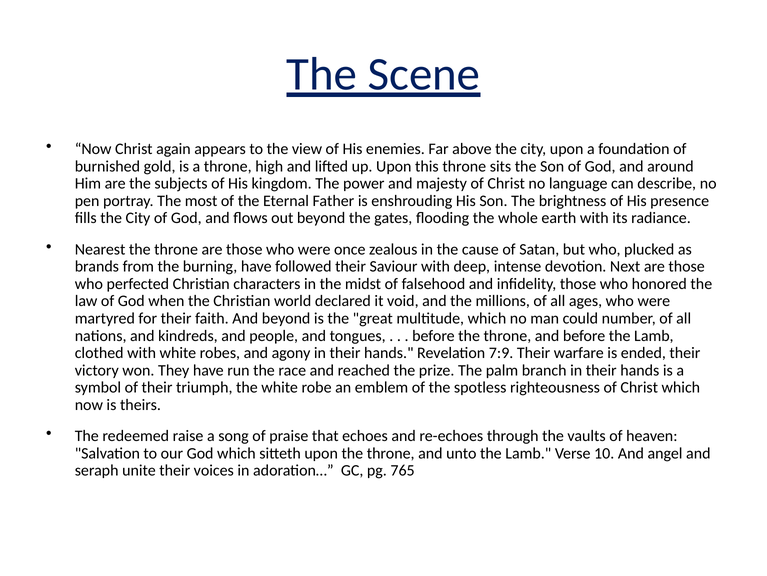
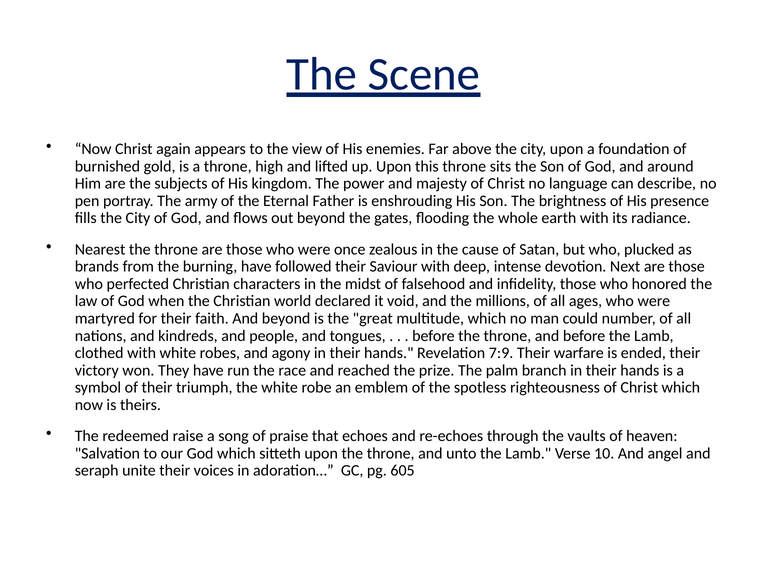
most: most -> army
765: 765 -> 605
